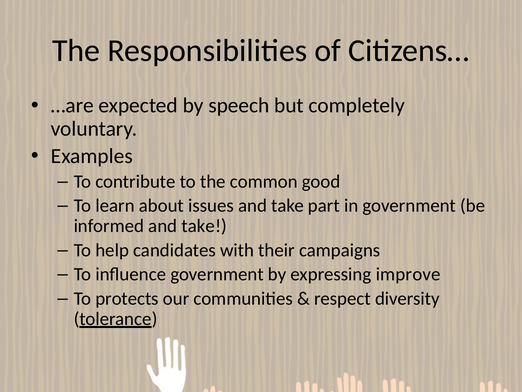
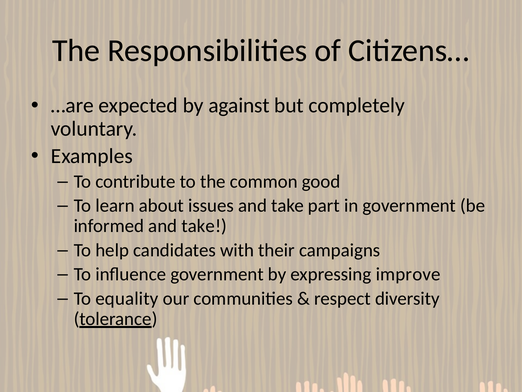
speech: speech -> against
protects: protects -> equality
